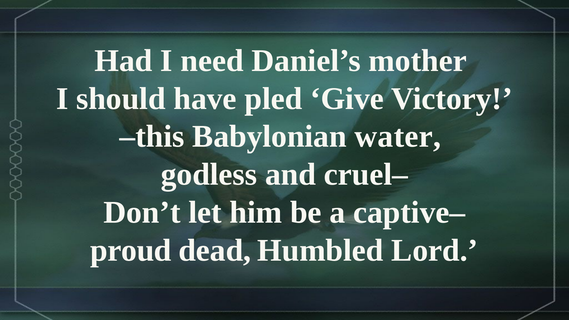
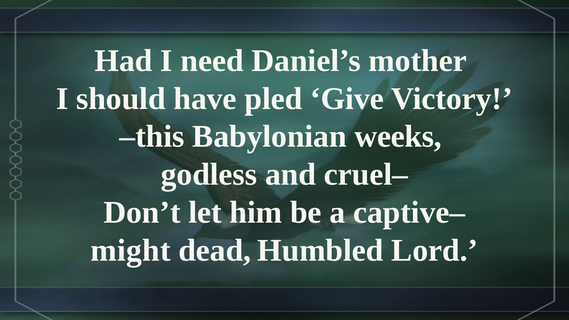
water: water -> weeks
proud: proud -> might
